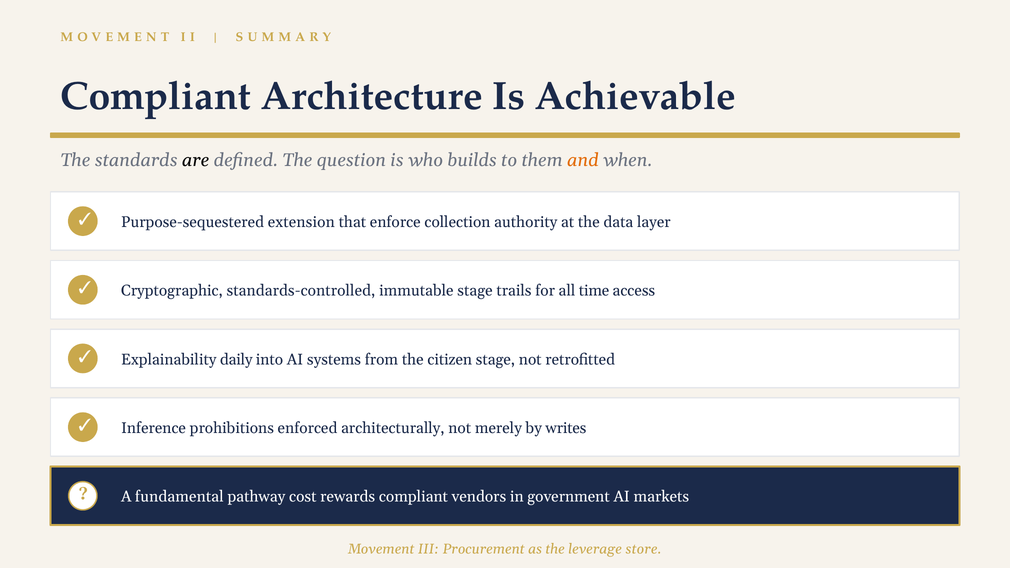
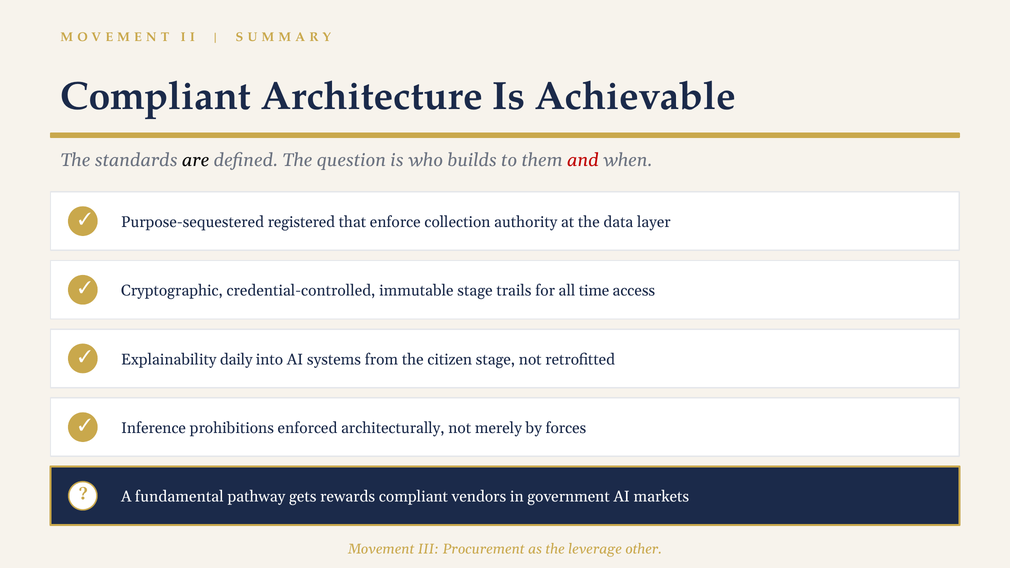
and colour: orange -> red
extension: extension -> registered
standards-controlled: standards-controlled -> credential-controlled
writes: writes -> forces
cost: cost -> gets
store: store -> other
